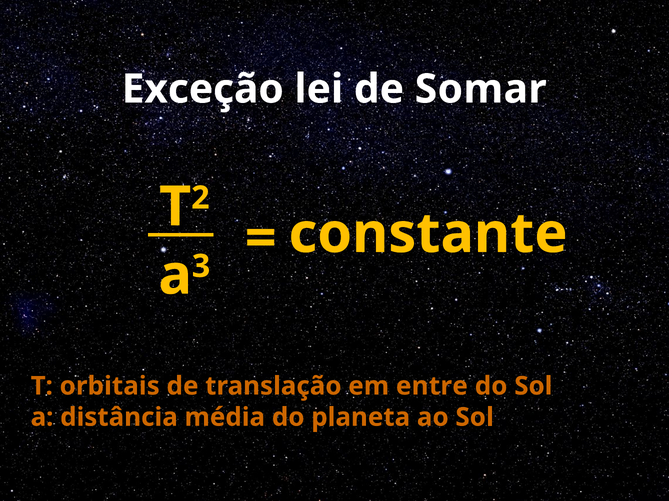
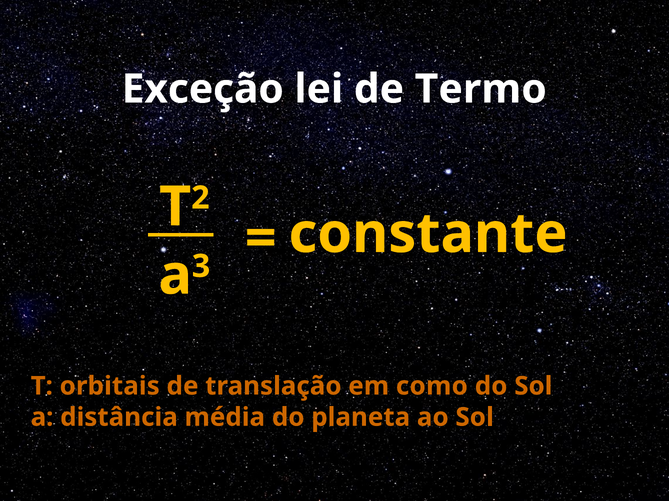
Somar: Somar -> Termo
entre: entre -> como
